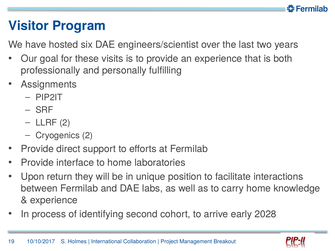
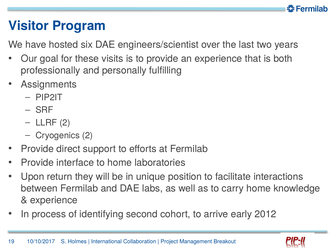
2028: 2028 -> 2012
